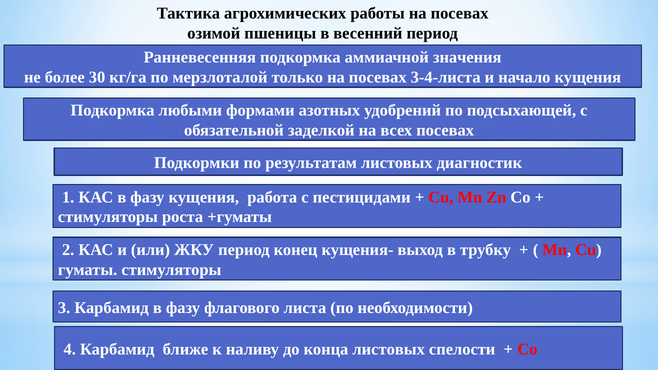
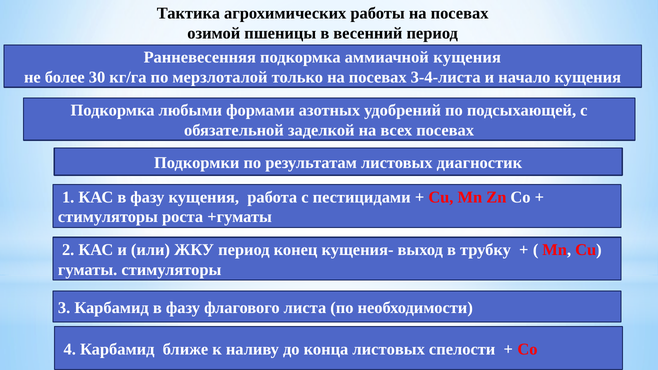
аммиачной значения: значения -> кущения
